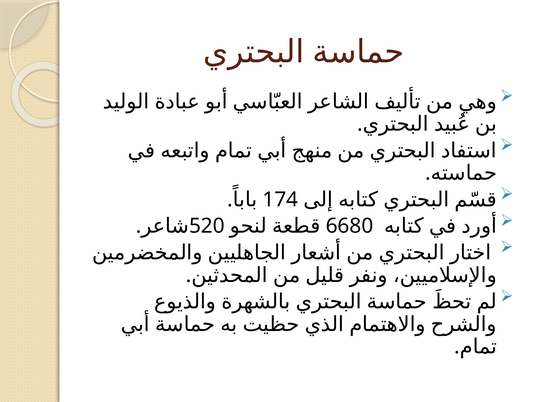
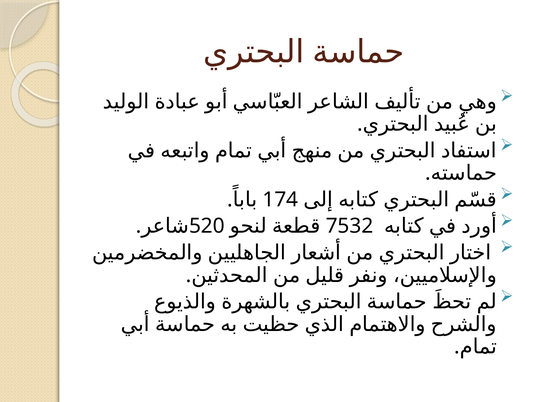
6680: 6680 -> 7532
